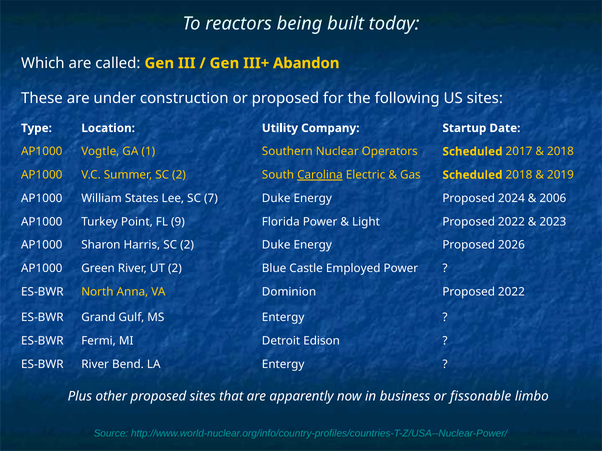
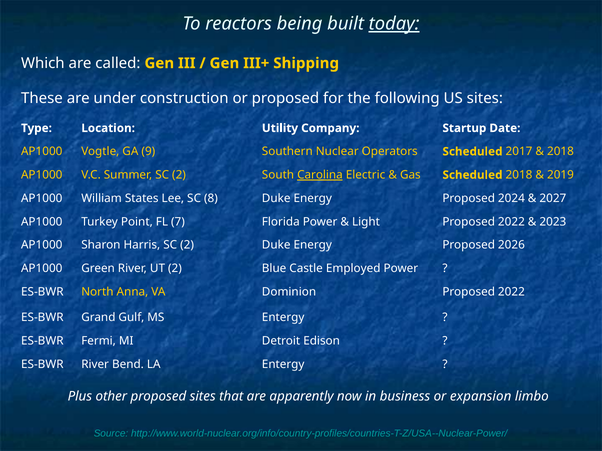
today underline: none -> present
Abandon: Abandon -> Shipping
1: 1 -> 9
7: 7 -> 8
2006: 2006 -> 2027
9: 9 -> 7
fissonable: fissonable -> expansion
